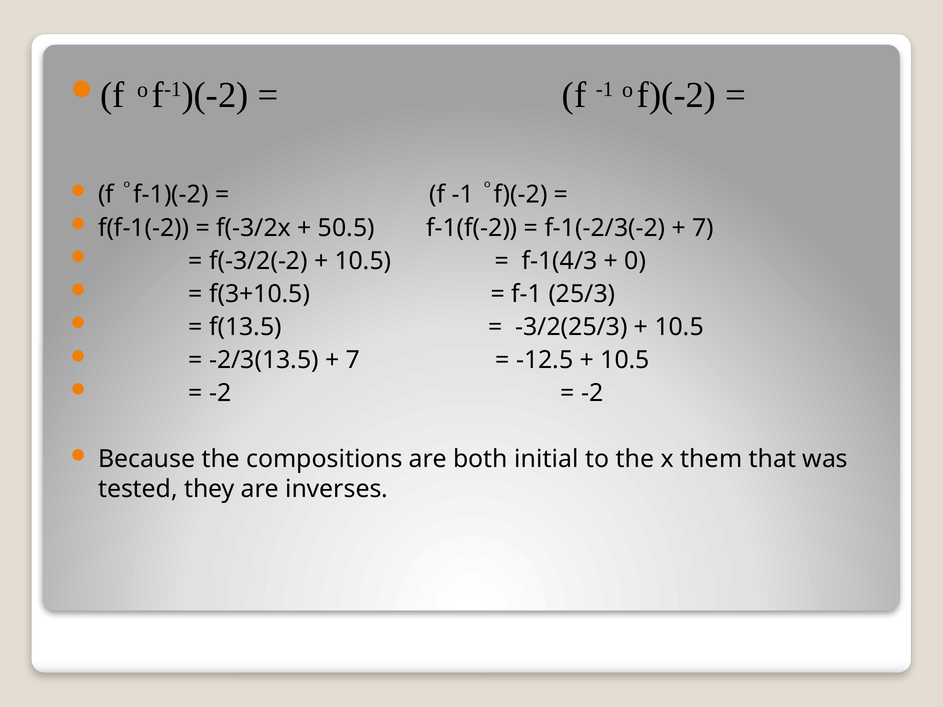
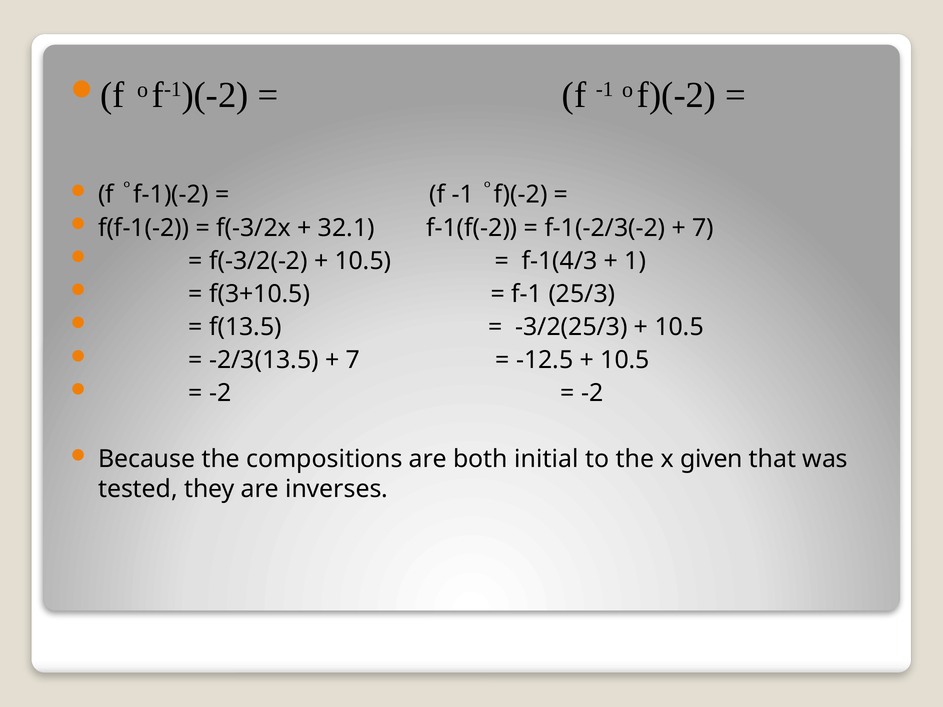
50.5: 50.5 -> 32.1
0: 0 -> 1
them: them -> given
